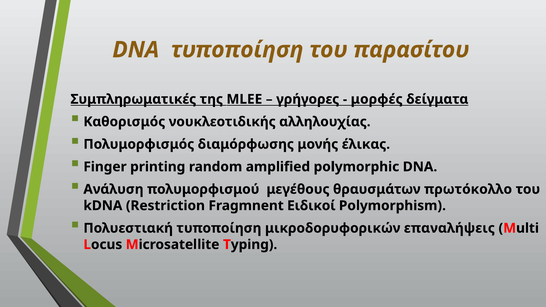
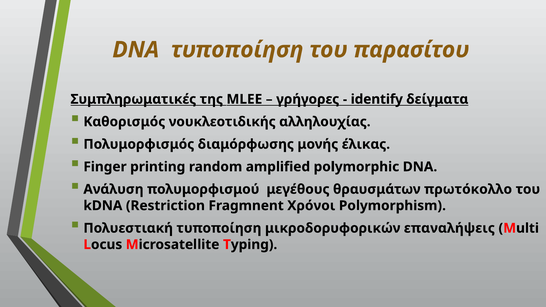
μορφές: μορφές -> identify
Ειδικοί: Ειδικοί -> Χρόνοι
